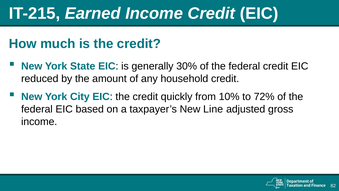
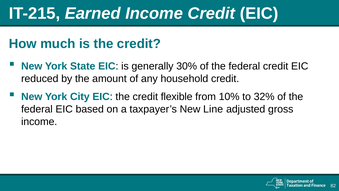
quickly: quickly -> flexible
72%: 72% -> 32%
